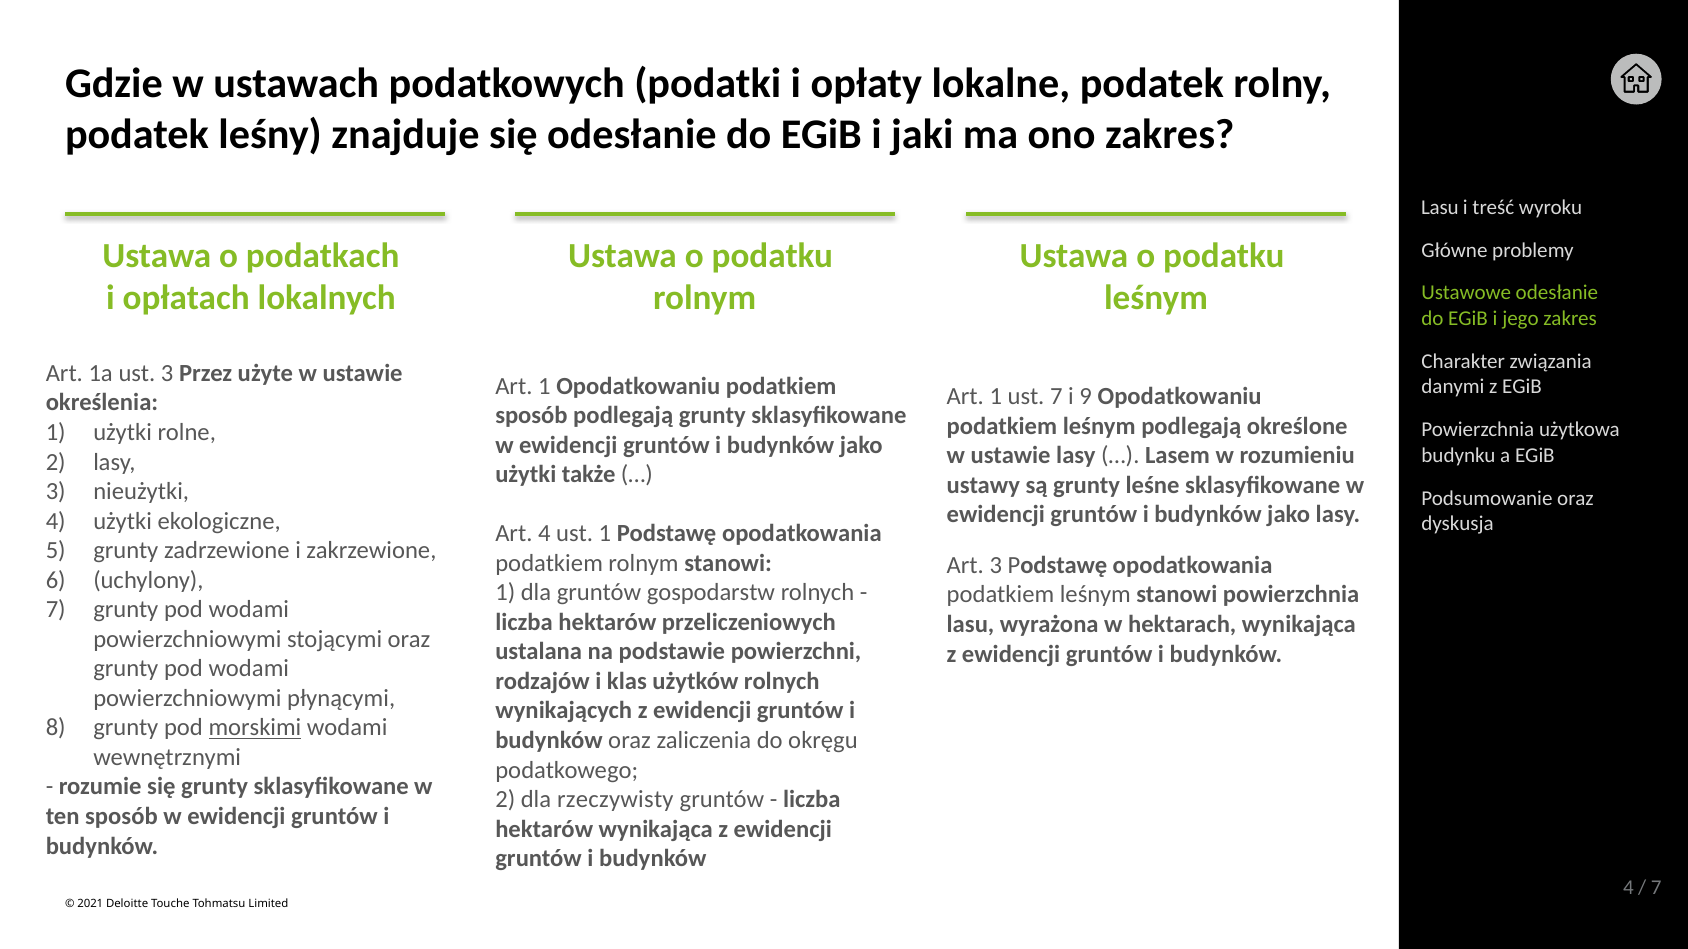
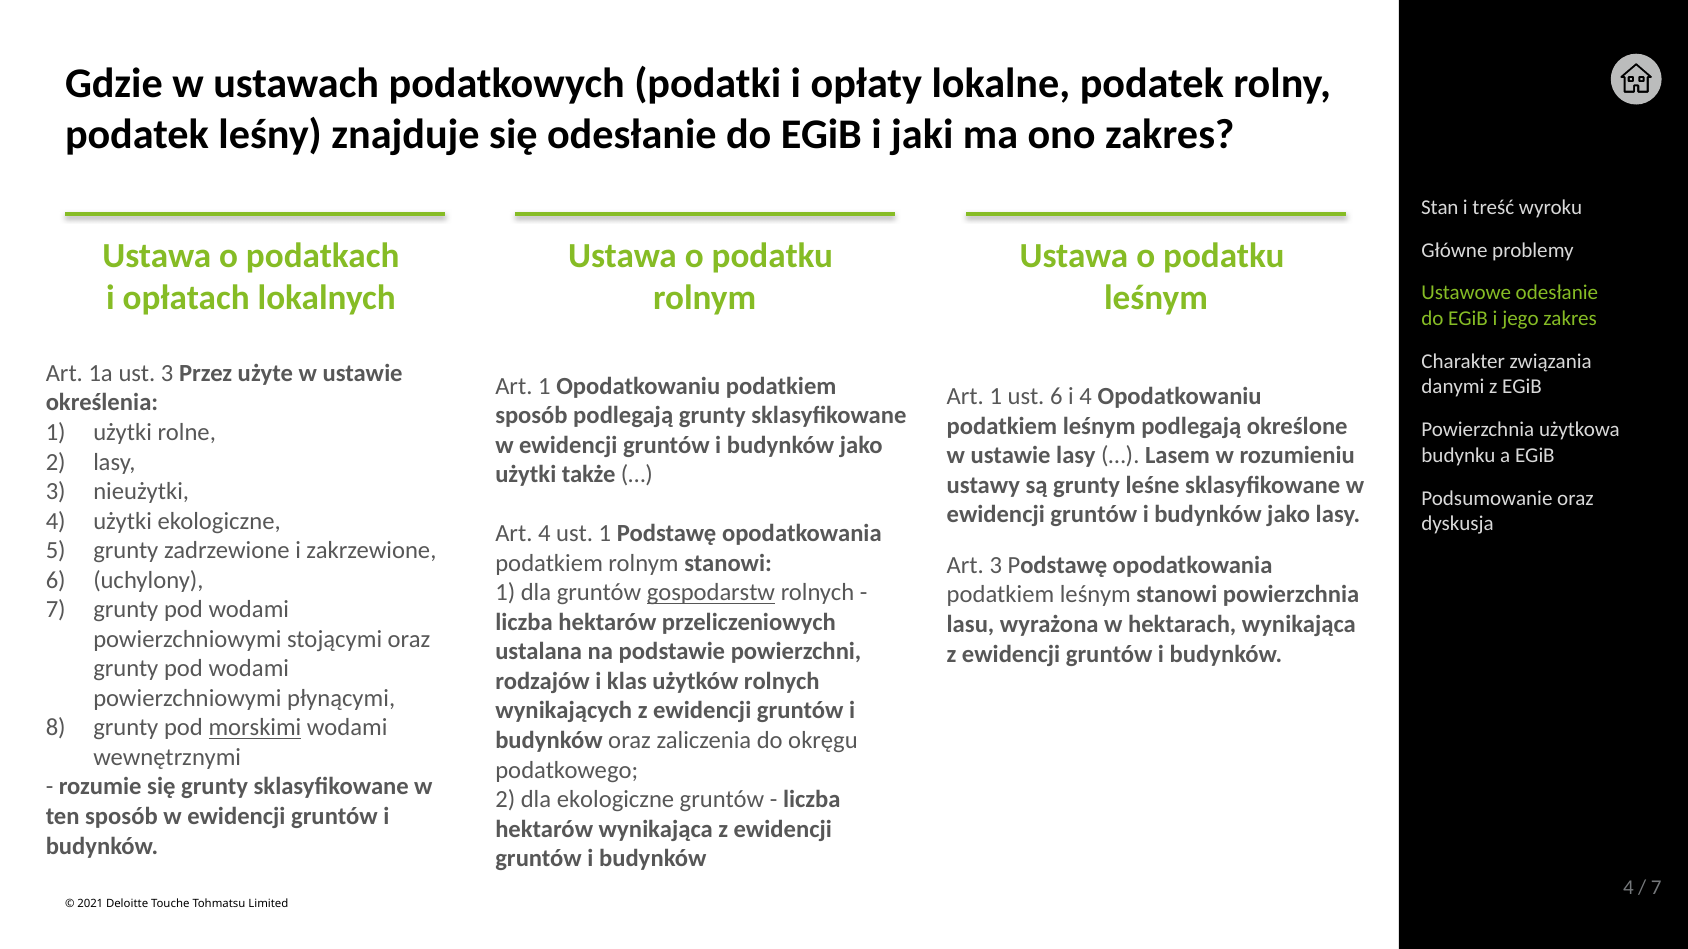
Lasu at (1440, 207): Lasu -> Stan
ust 7: 7 -> 6
i 9: 9 -> 4
gospodarstw underline: none -> present
dla rzeczywisty: rzeczywisty -> ekologiczne
